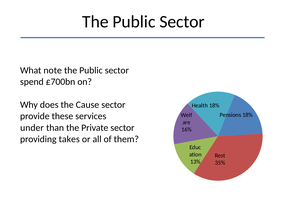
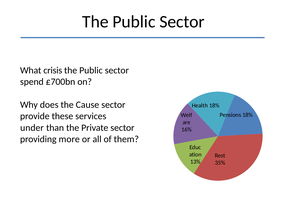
note: note -> crisis
takes: takes -> more
